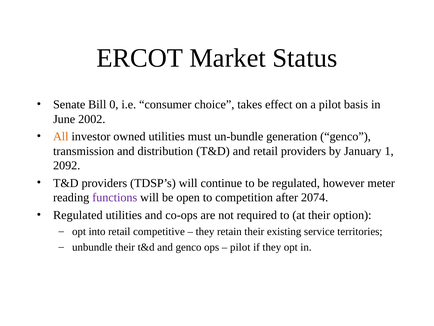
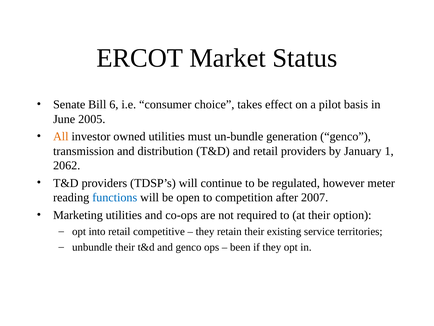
0: 0 -> 6
2002: 2002 -> 2005
2092: 2092 -> 2062
functions colour: purple -> blue
2074: 2074 -> 2007
Regulated at (78, 215): Regulated -> Marketing
pilot at (240, 247): pilot -> been
